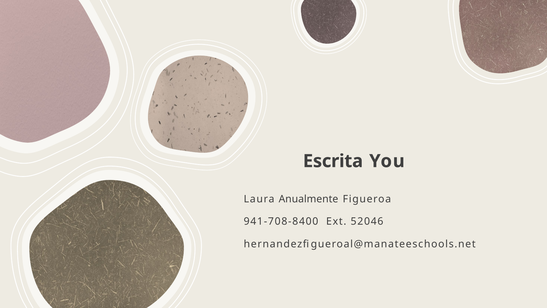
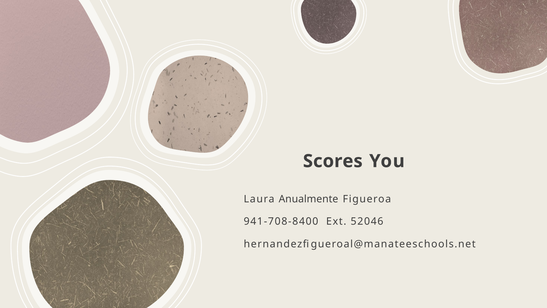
Escrita: Escrita -> Scores
